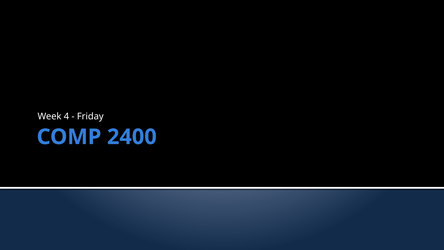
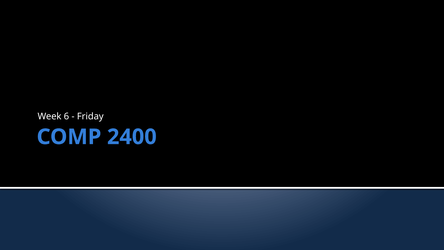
4: 4 -> 6
